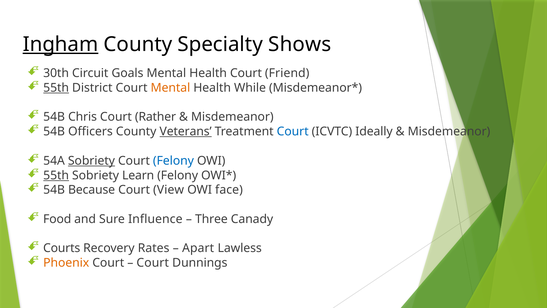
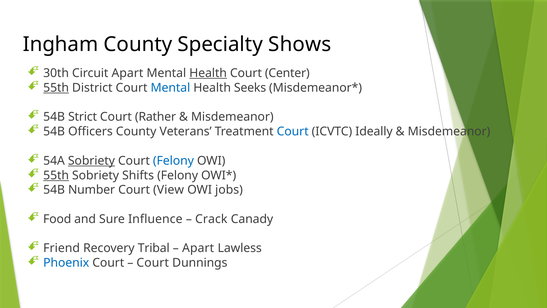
Ingham underline: present -> none
Circuit Goals: Goals -> Apart
Health at (208, 73) underline: none -> present
Friend: Friend -> Center
Mental at (170, 88) colour: orange -> blue
While: While -> Seeks
Chris: Chris -> Strict
Veterans underline: present -> none
Learn: Learn -> Shifts
Because: Because -> Number
face: face -> jobs
Three: Three -> Crack
Courts: Courts -> Friend
Rates: Rates -> Tribal
Phoenix colour: orange -> blue
